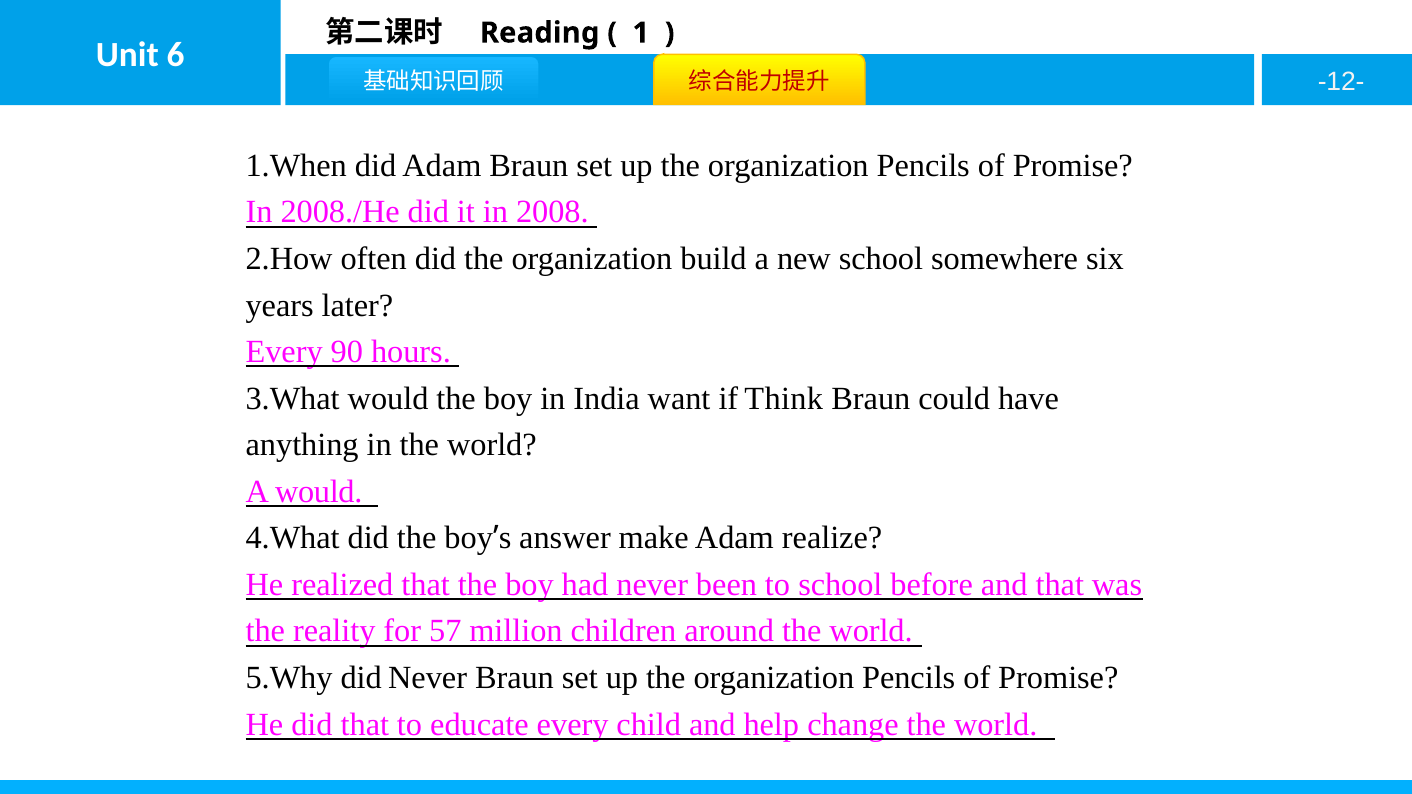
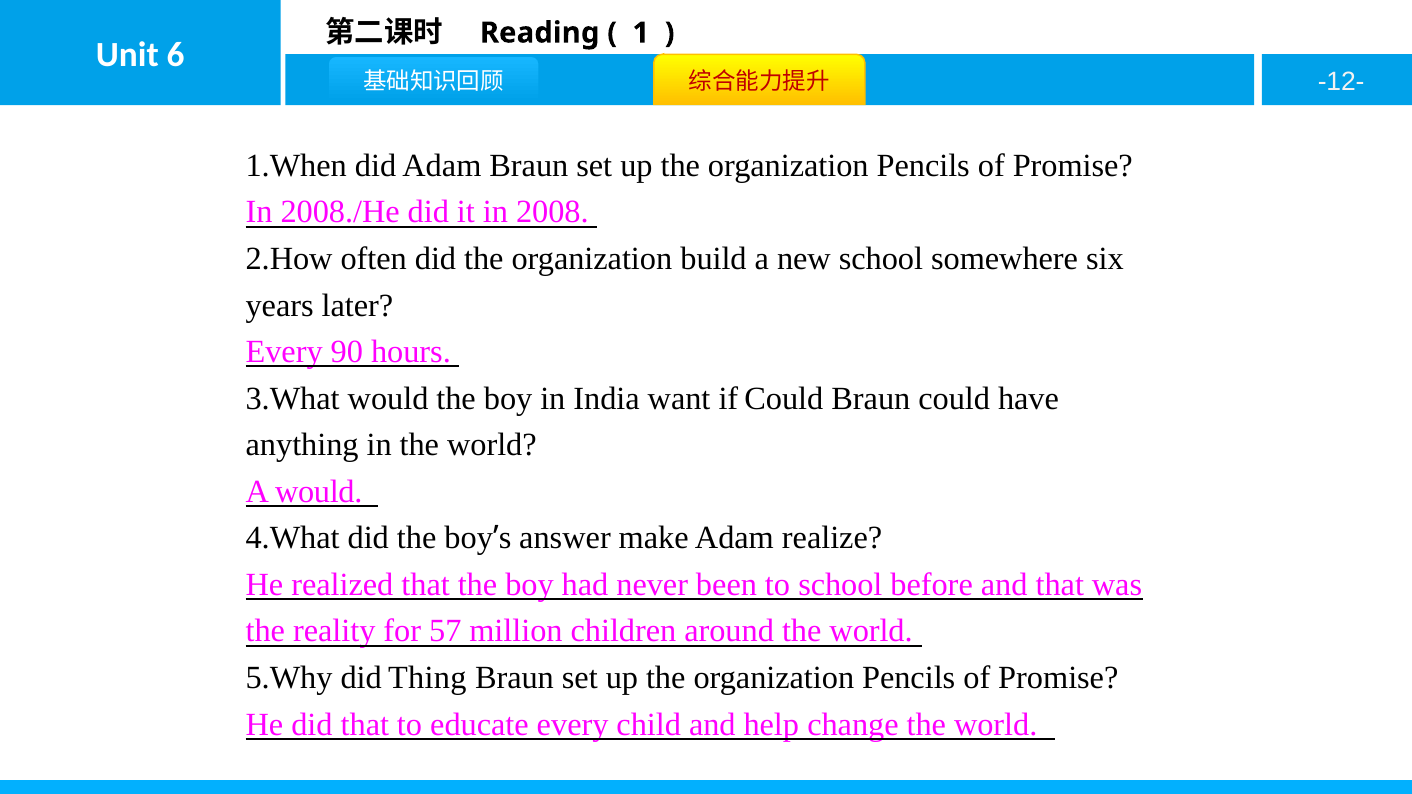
if Think: Think -> Could
did Never: Never -> Thing
